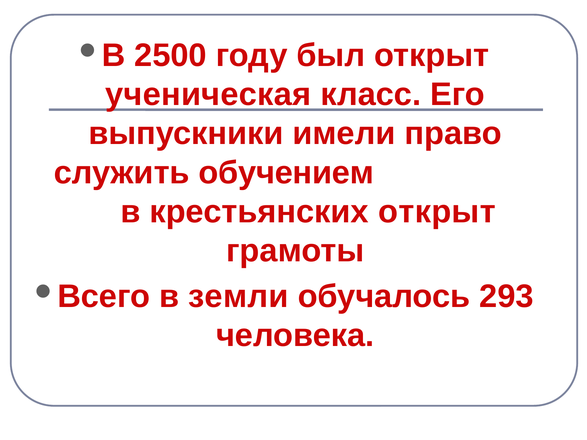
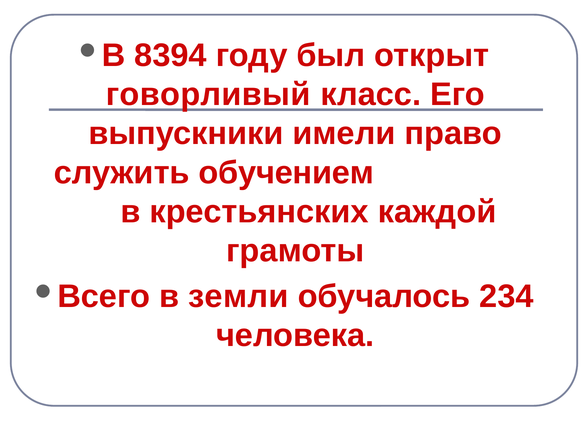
2500: 2500 -> 8394
ученическая: ученическая -> говорливый
крестьянских открыт: открыт -> каждой
293: 293 -> 234
